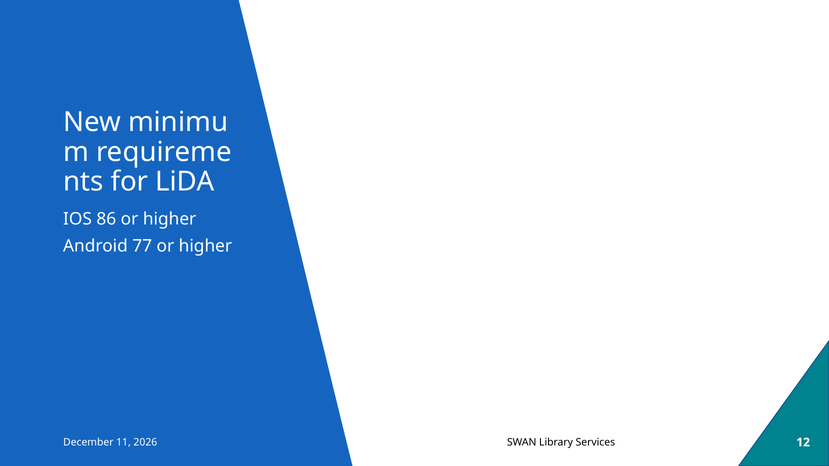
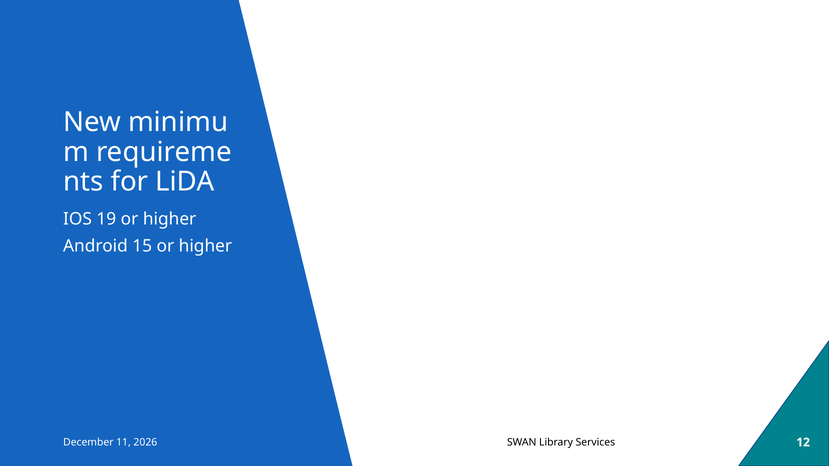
86: 86 -> 19
77: 77 -> 15
